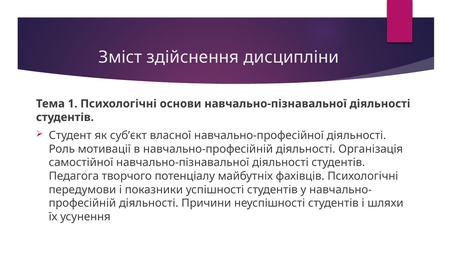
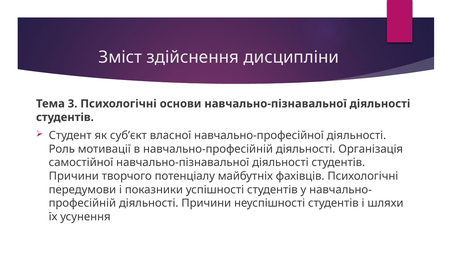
1: 1 -> 3
Педагога at (74, 176): Педагога -> Причини
